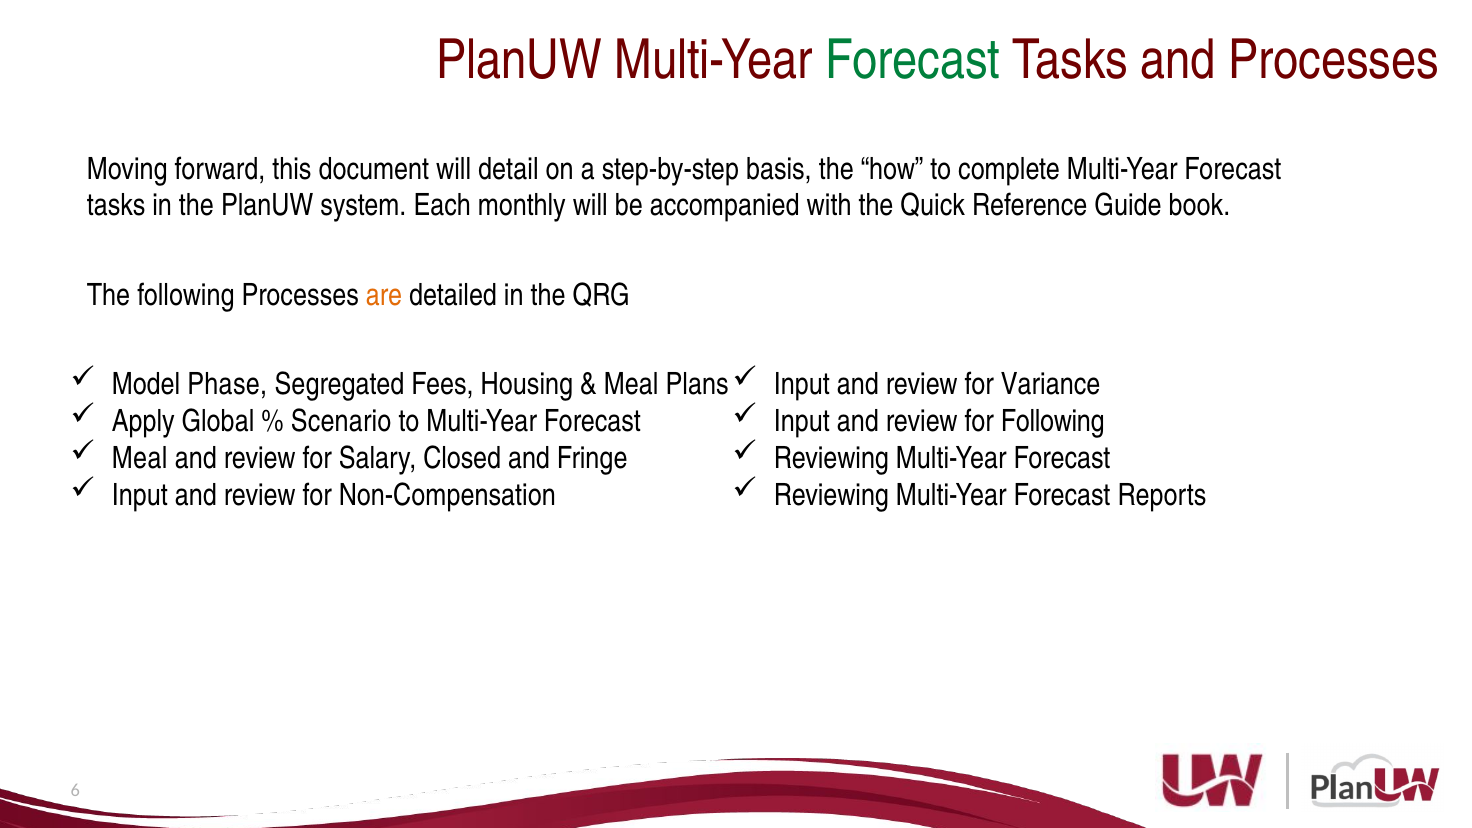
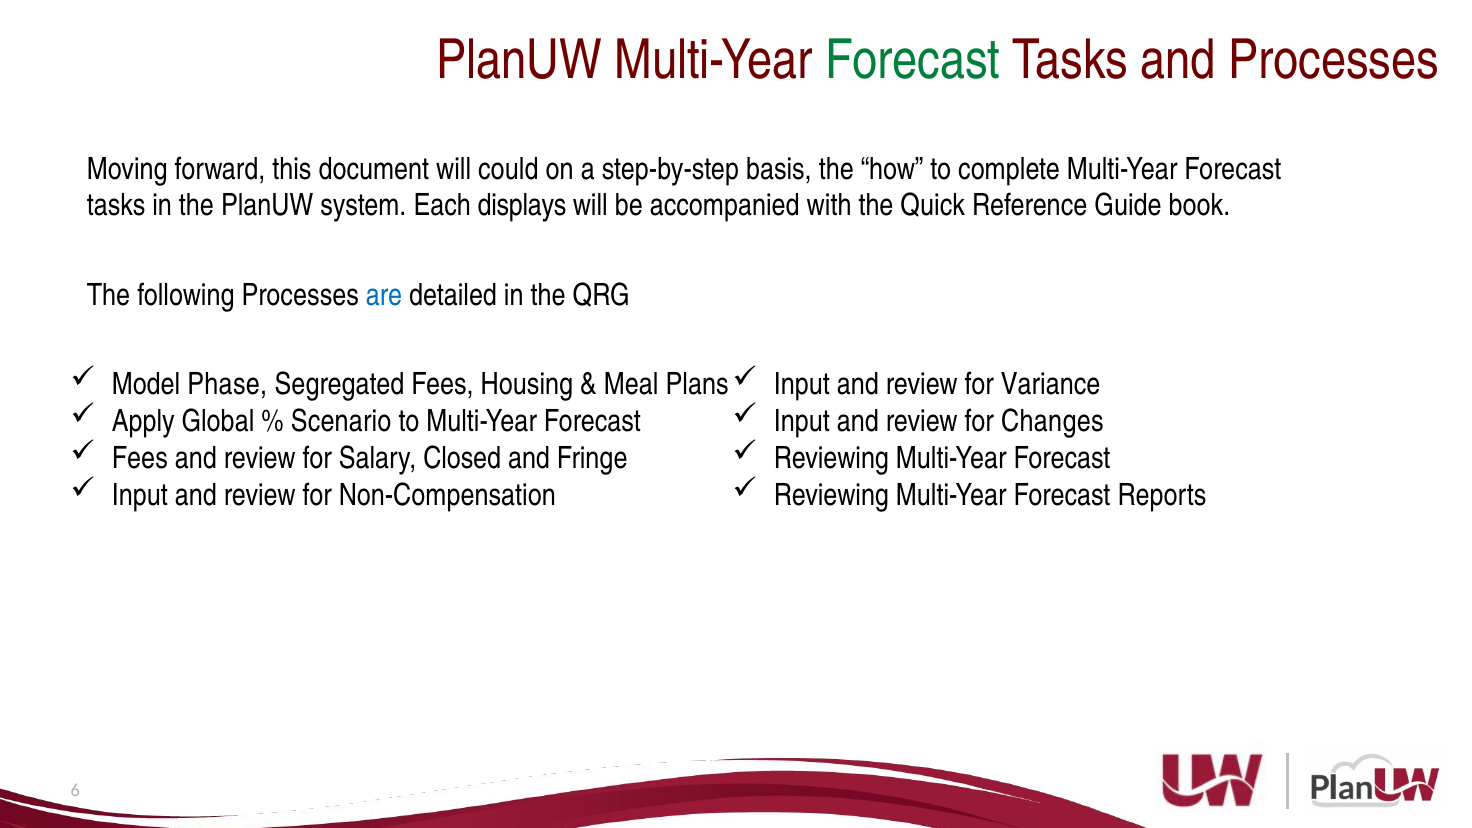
detail: detail -> could
monthly: monthly -> displays
are colour: orange -> blue
for Following: Following -> Changes
Meal at (140, 458): Meal -> Fees
